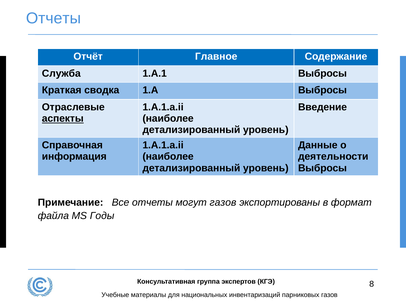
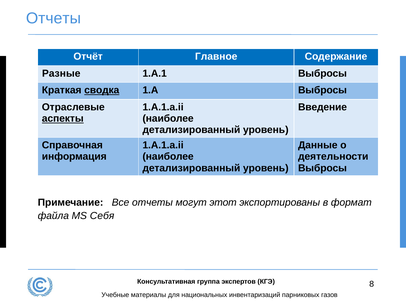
Служба: Служба -> Разные
сводка underline: none -> present
могут газов: газов -> этот
Годы: Годы -> Себя
